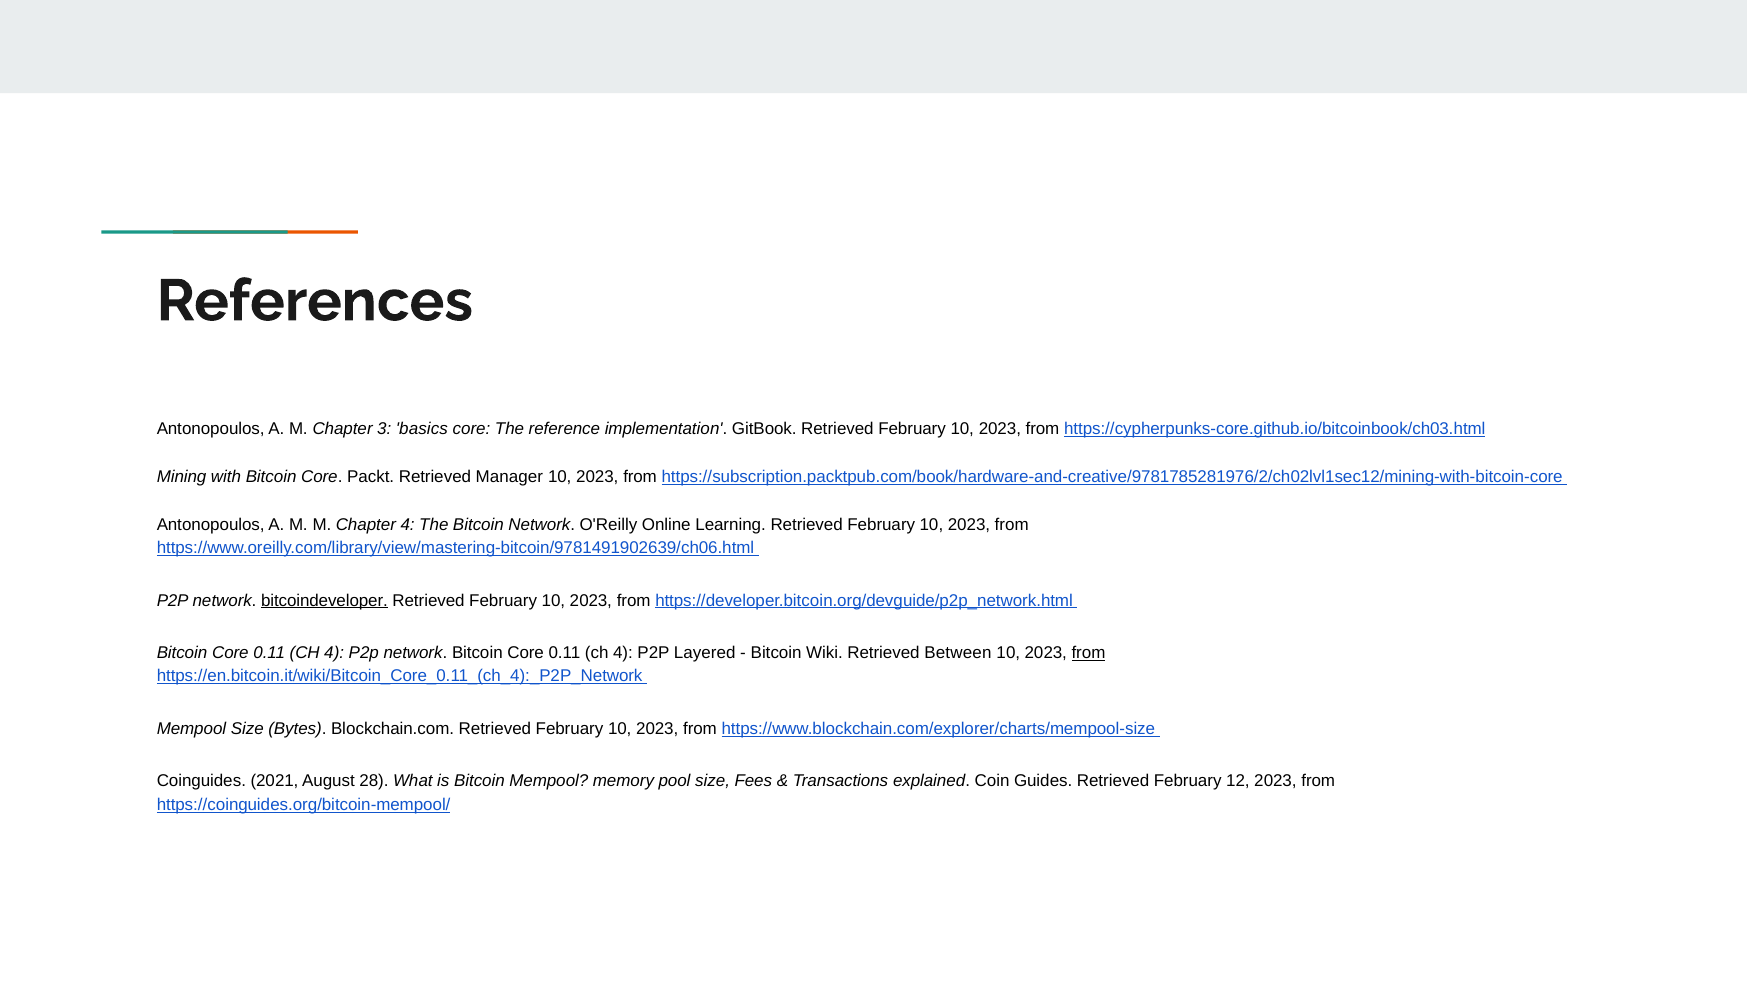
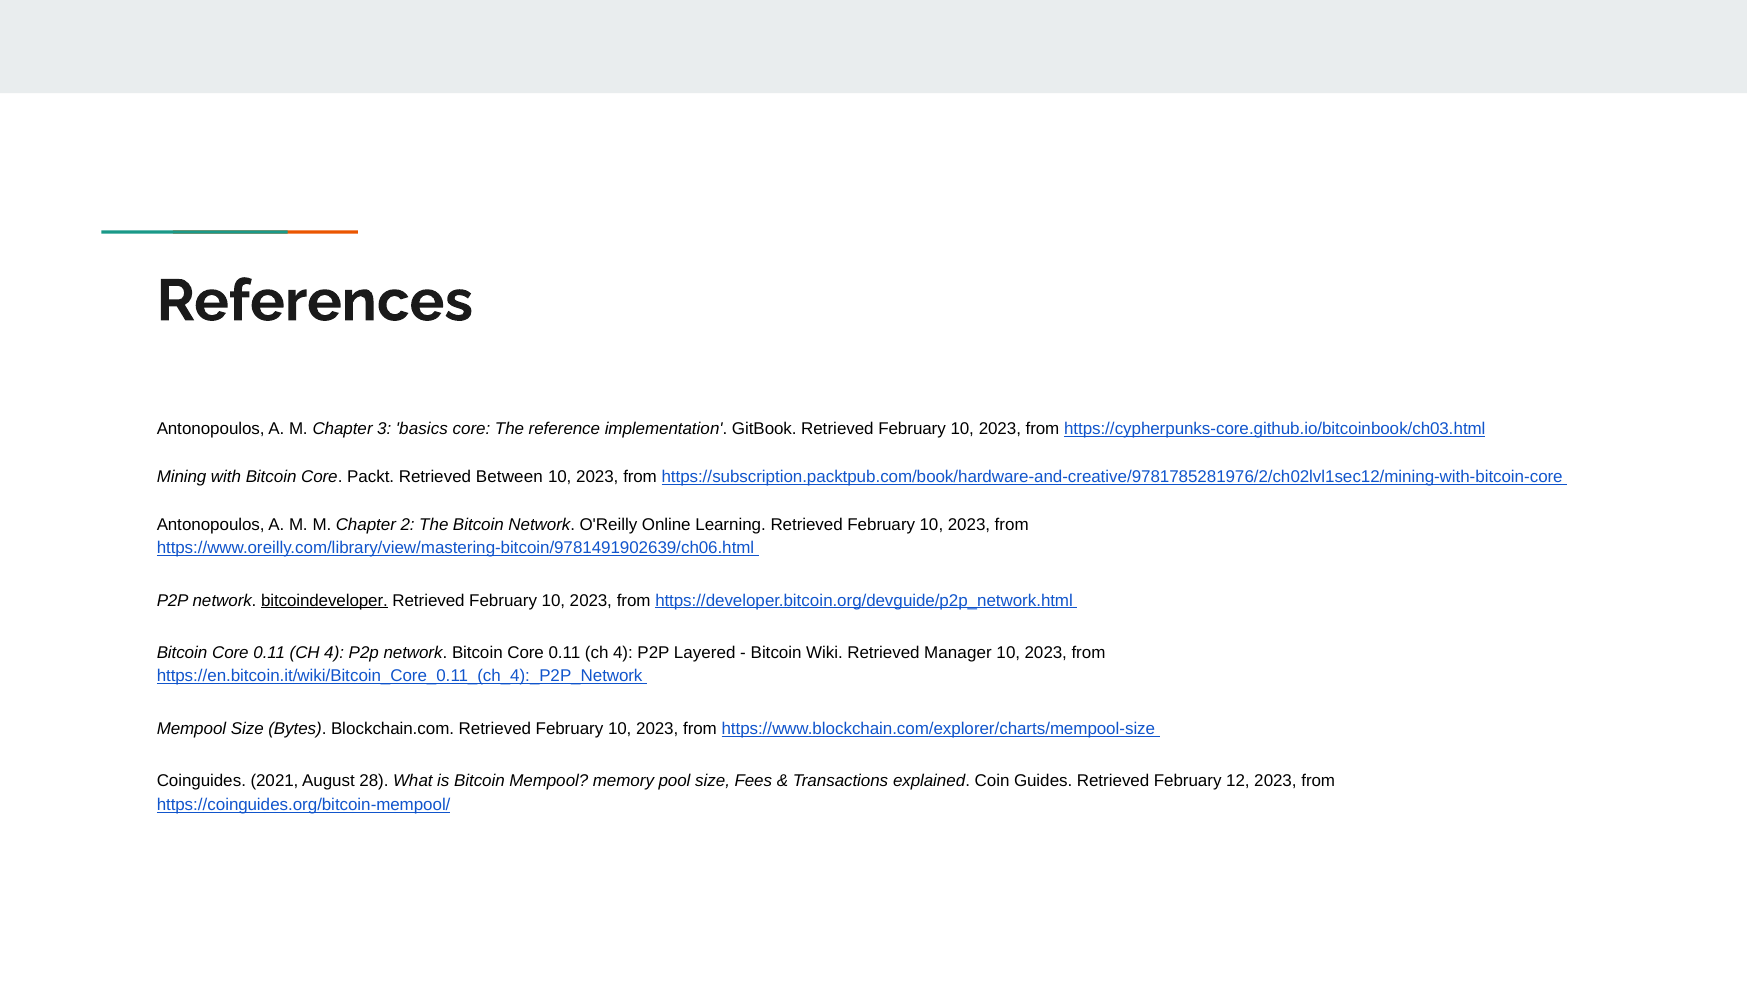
Manager: Manager -> Between
Chapter 4: 4 -> 2
Between: Between -> Manager
from at (1088, 653) underline: present -> none
